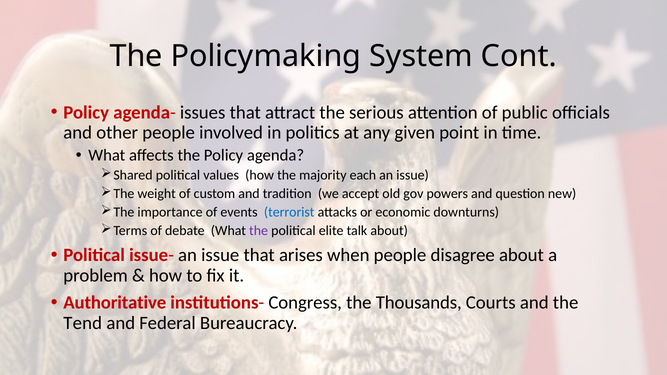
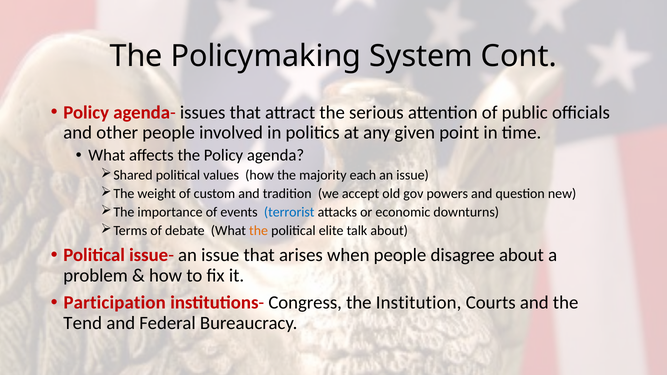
the at (259, 231) colour: purple -> orange
Authoritative: Authoritative -> Participation
Thousands: Thousands -> Institution
